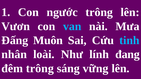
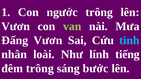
van colour: light blue -> light green
Đấng Muôn: Muôn -> Vươn
đang: đang -> tiếng
vững: vững -> bước
